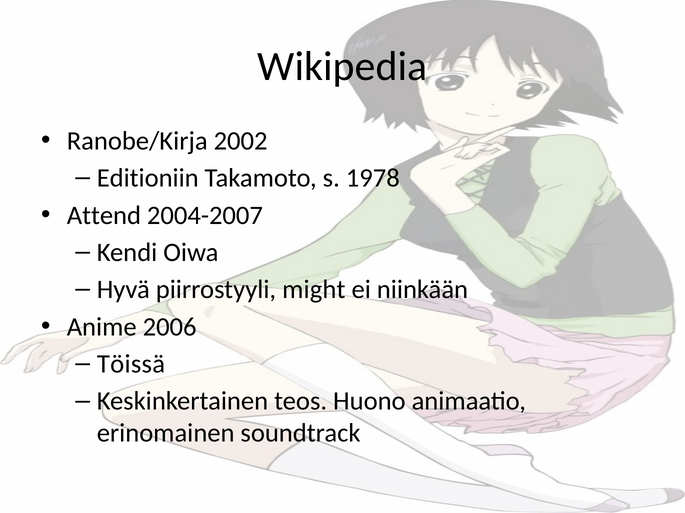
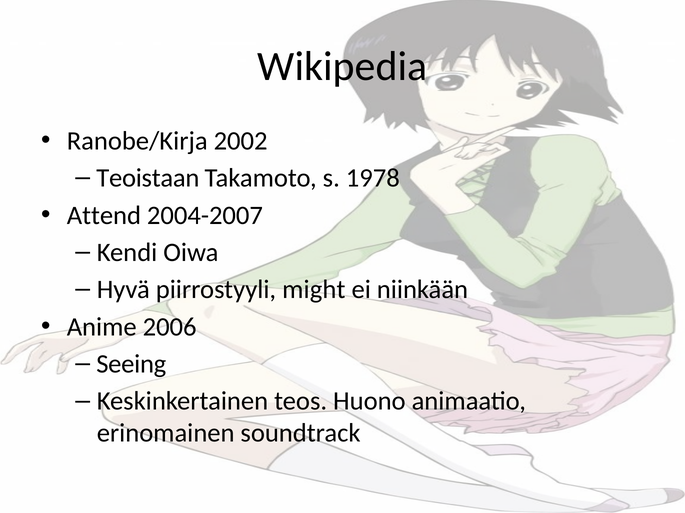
Editioniin: Editioniin -> Teoistaan
Töissä: Töissä -> Seeing
